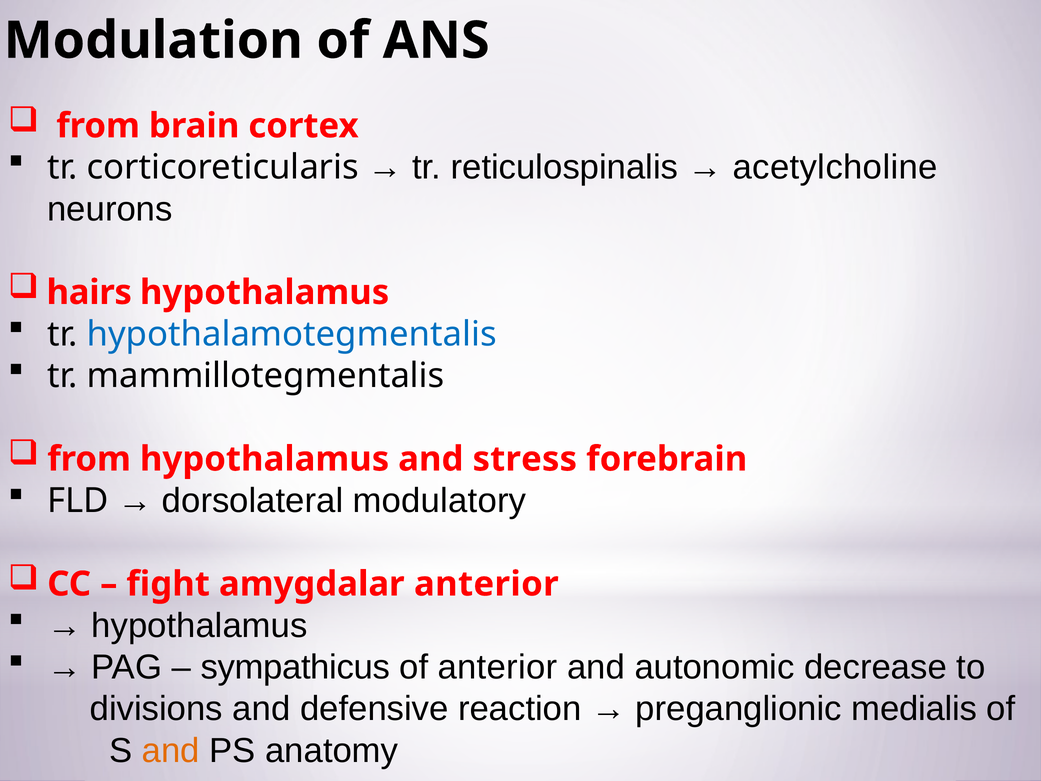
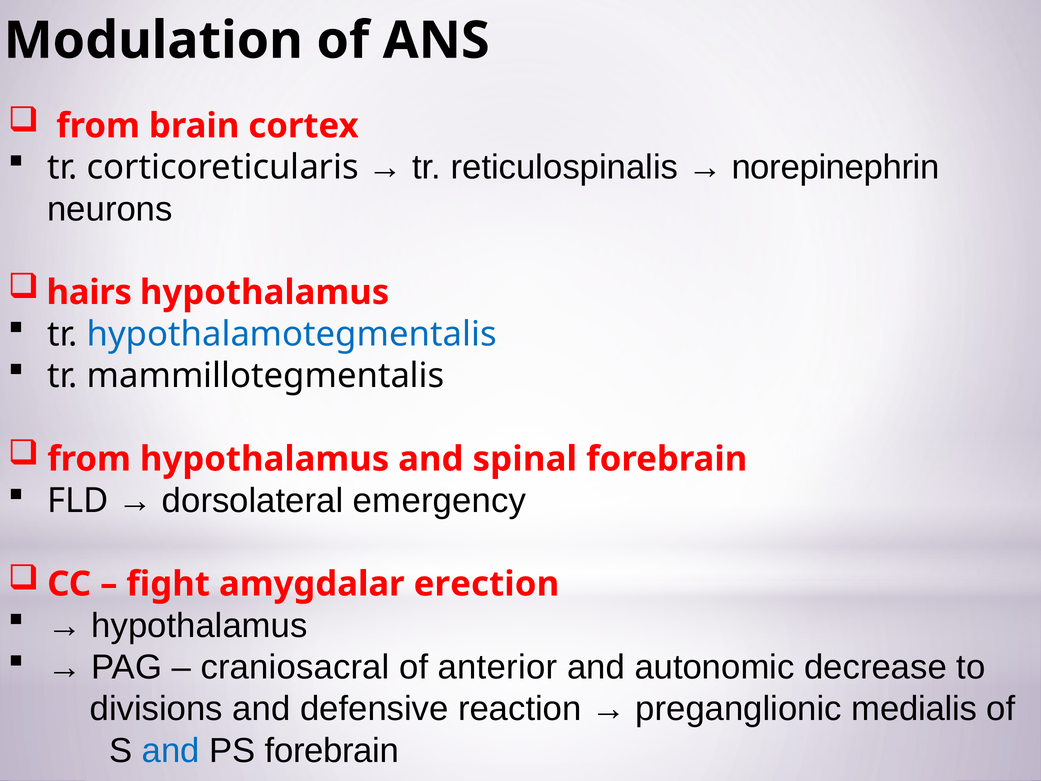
acetylcholine: acetylcholine -> norepinephrin
stress: stress -> spinal
modulatory: modulatory -> emergency
amygdalar anterior: anterior -> erection
sympathicus: sympathicus -> craniosacral
and at (171, 750) colour: orange -> blue
PS anatomy: anatomy -> forebrain
